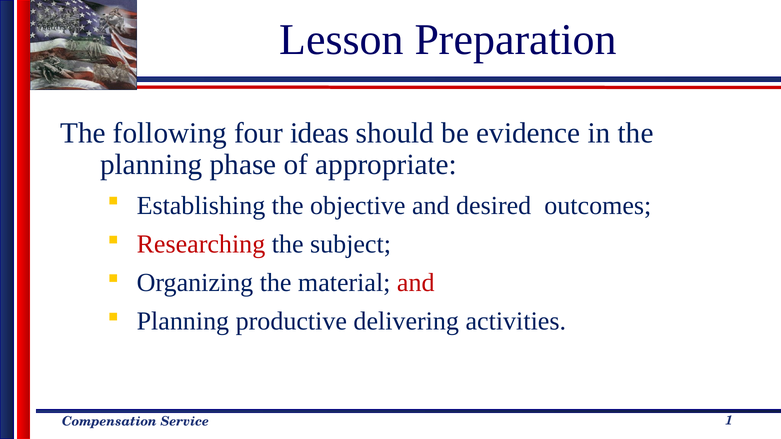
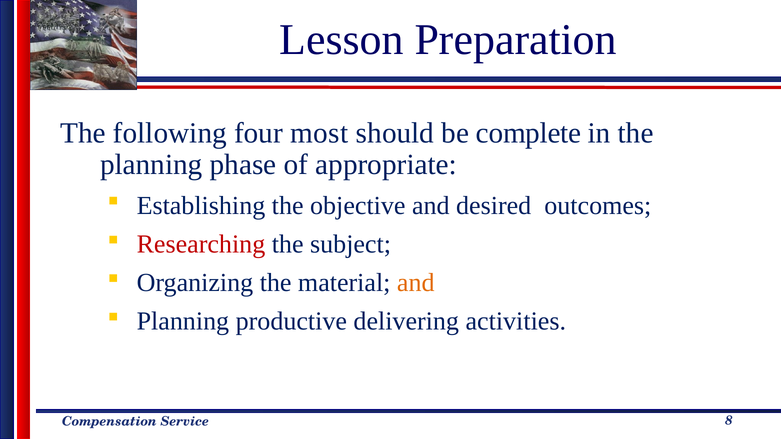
ideas: ideas -> most
evidence: evidence -> complete
and at (416, 283) colour: red -> orange
1: 1 -> 8
